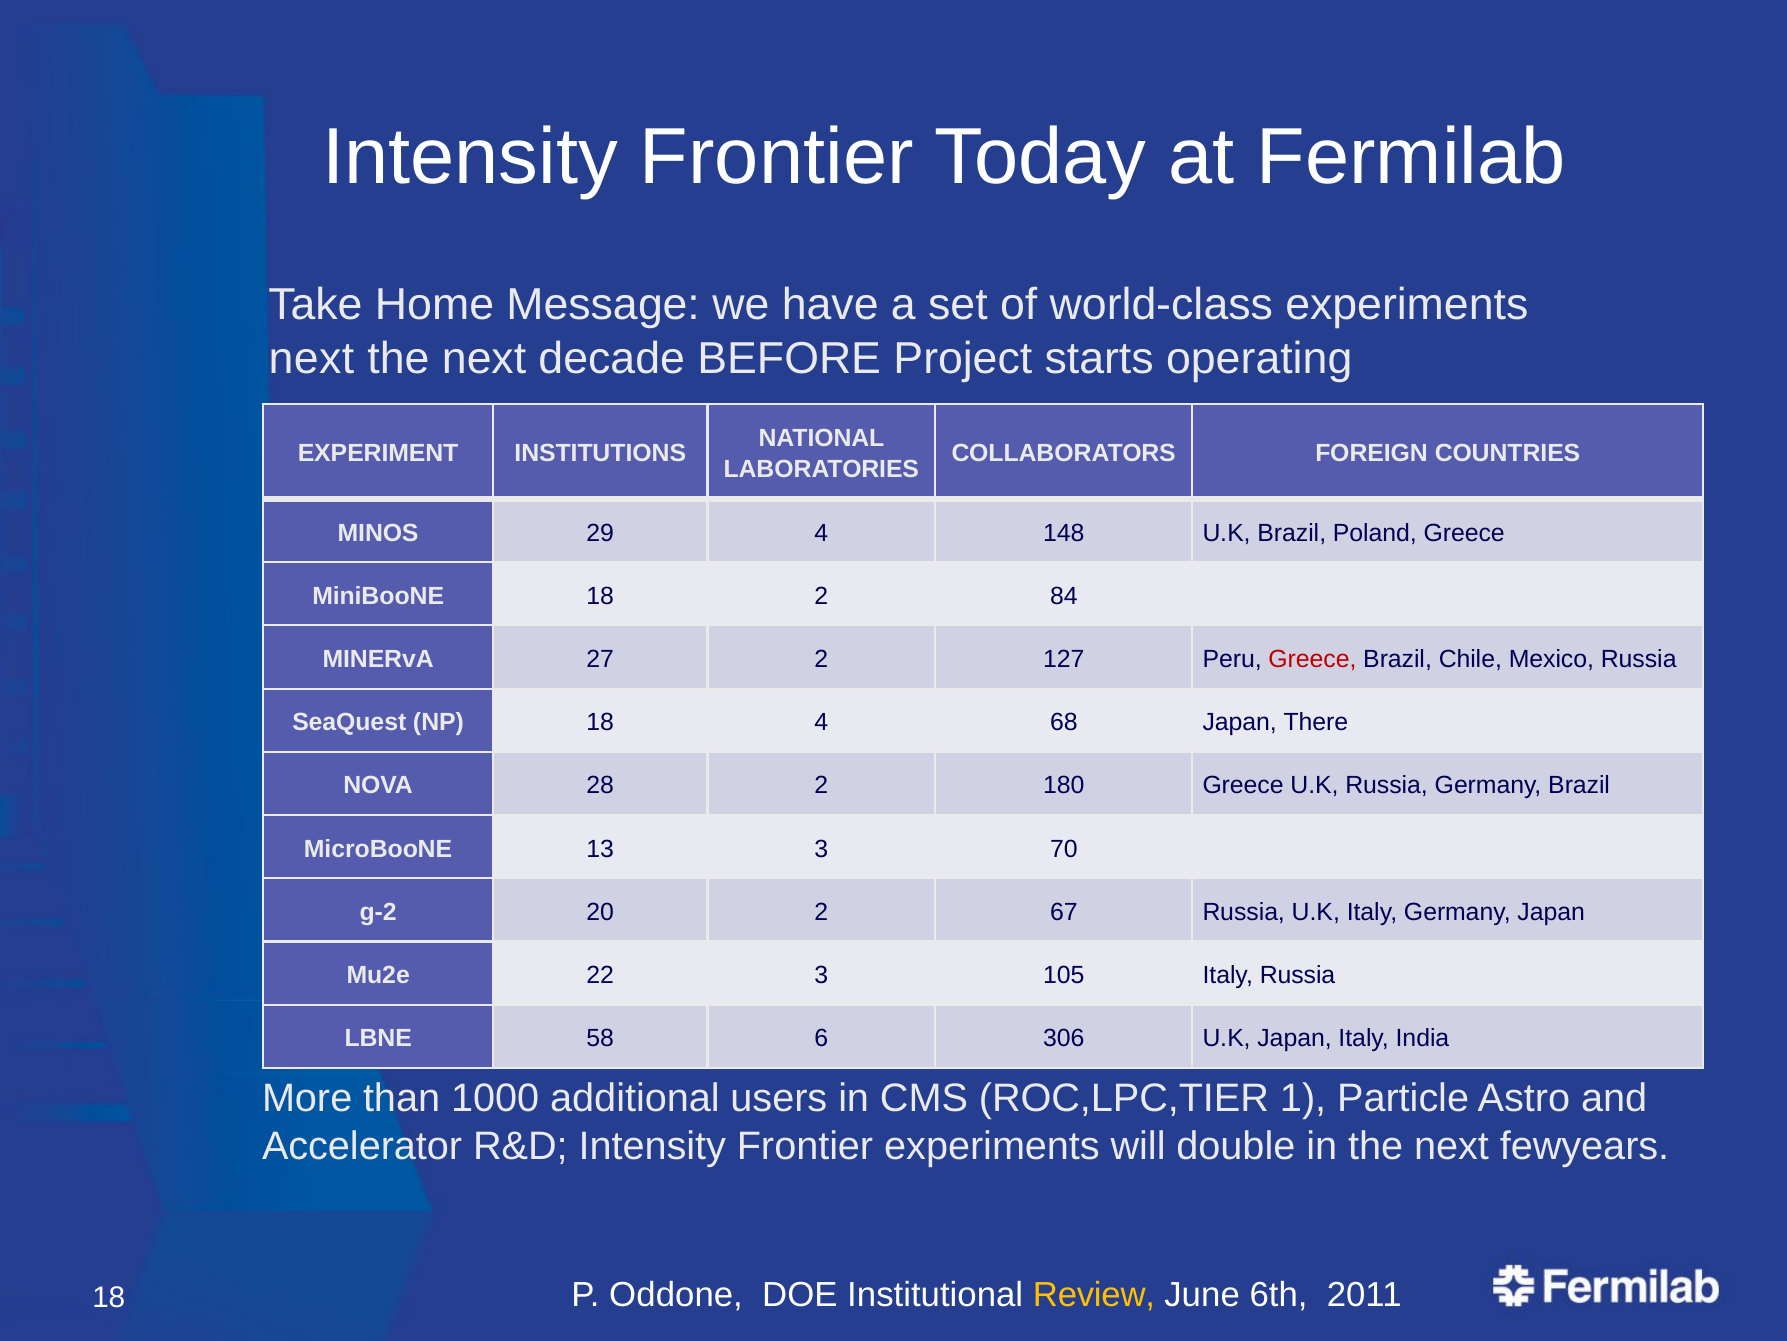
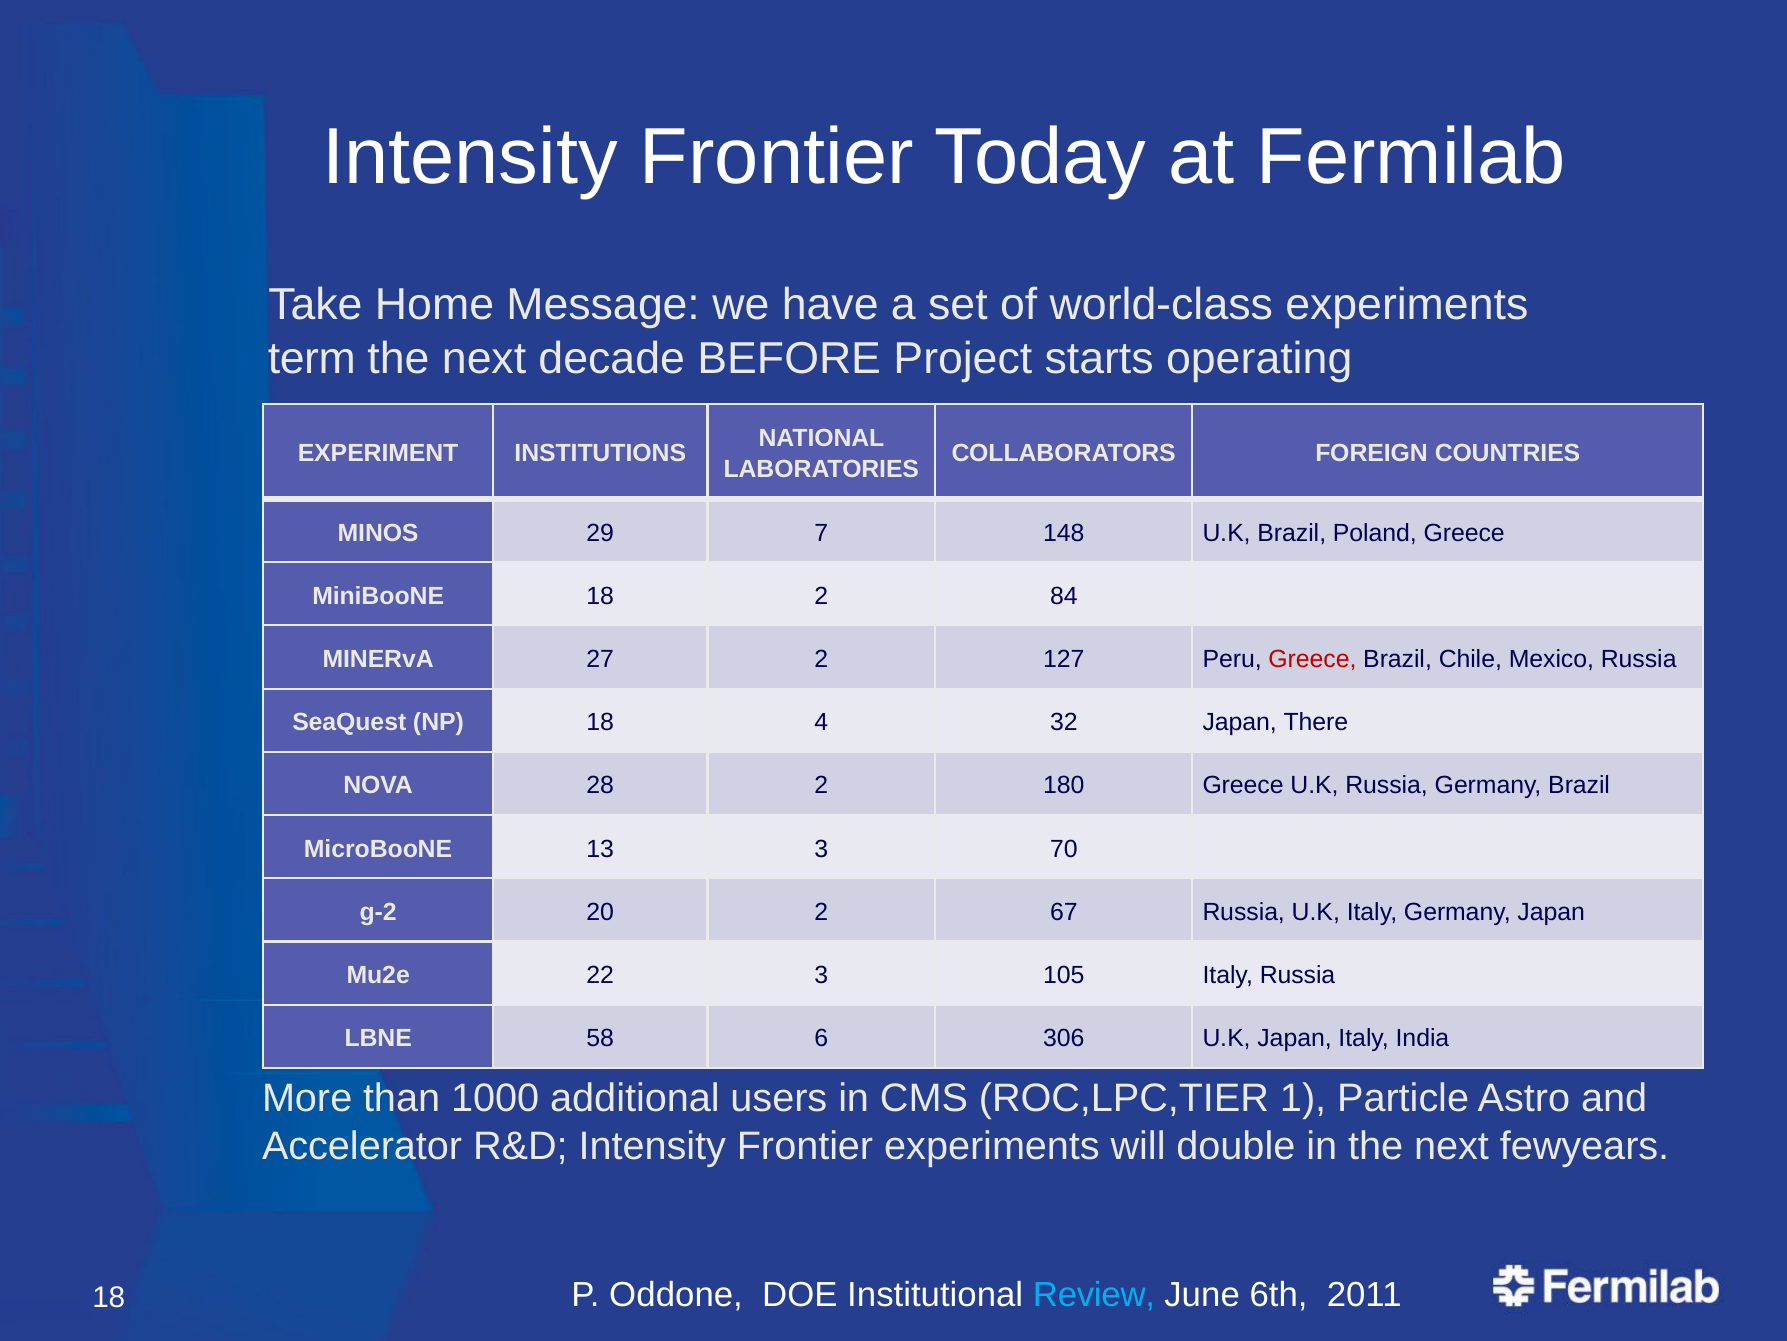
next at (311, 358): next -> term
29 4: 4 -> 7
68: 68 -> 32
Review colour: yellow -> light blue
